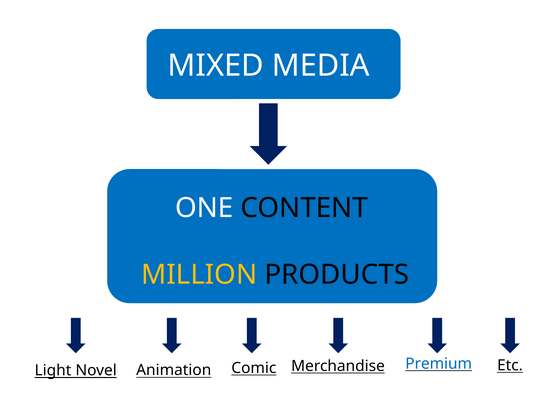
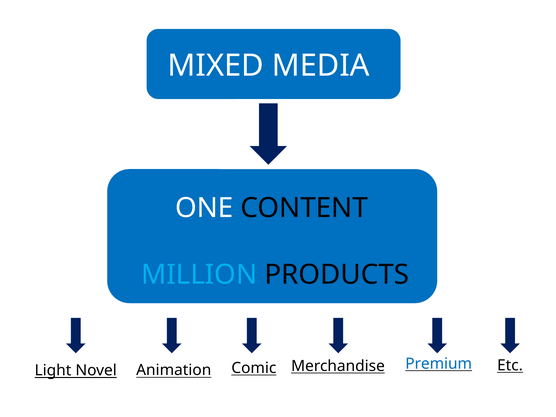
MILLION colour: yellow -> light blue
